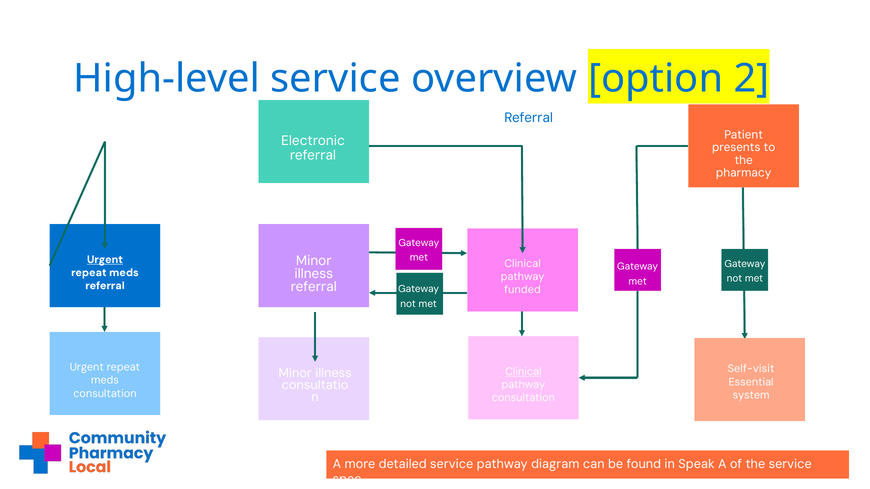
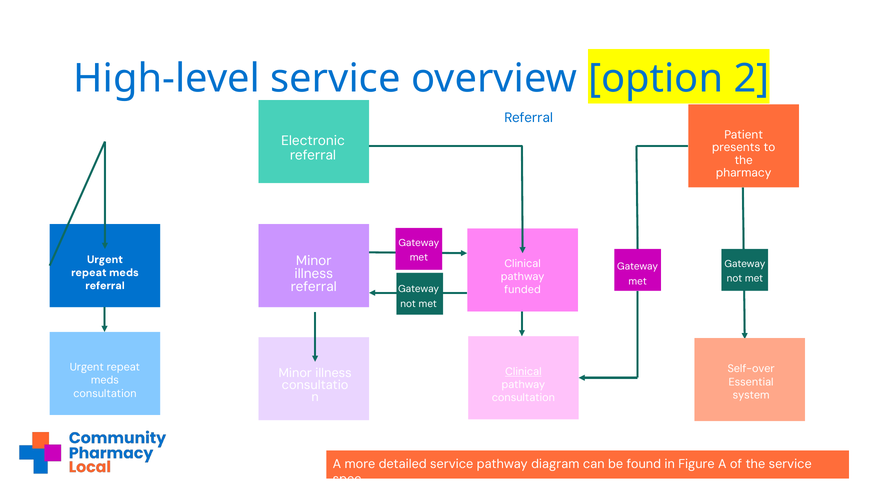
Urgent at (105, 260) underline: present -> none
Self-visit: Self-visit -> Self-over
Speak: Speak -> Figure
